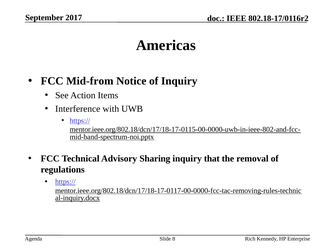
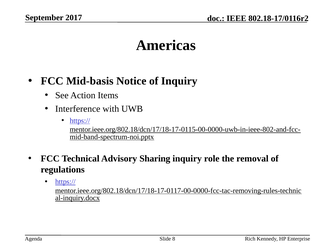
Mid-from: Mid-from -> Mid-basis
that: that -> role
